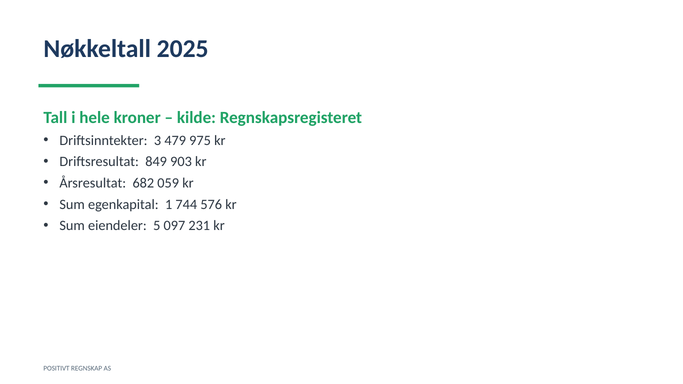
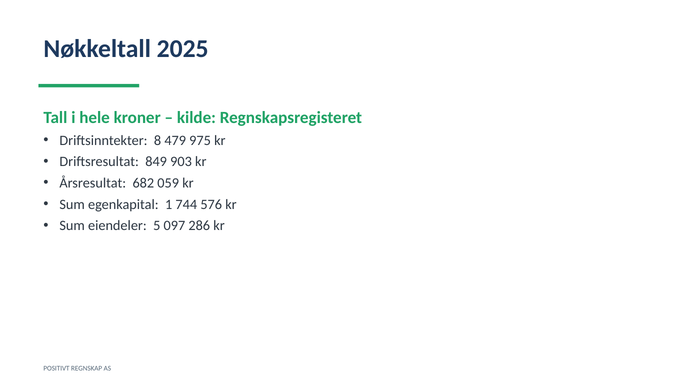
3: 3 -> 8
231: 231 -> 286
